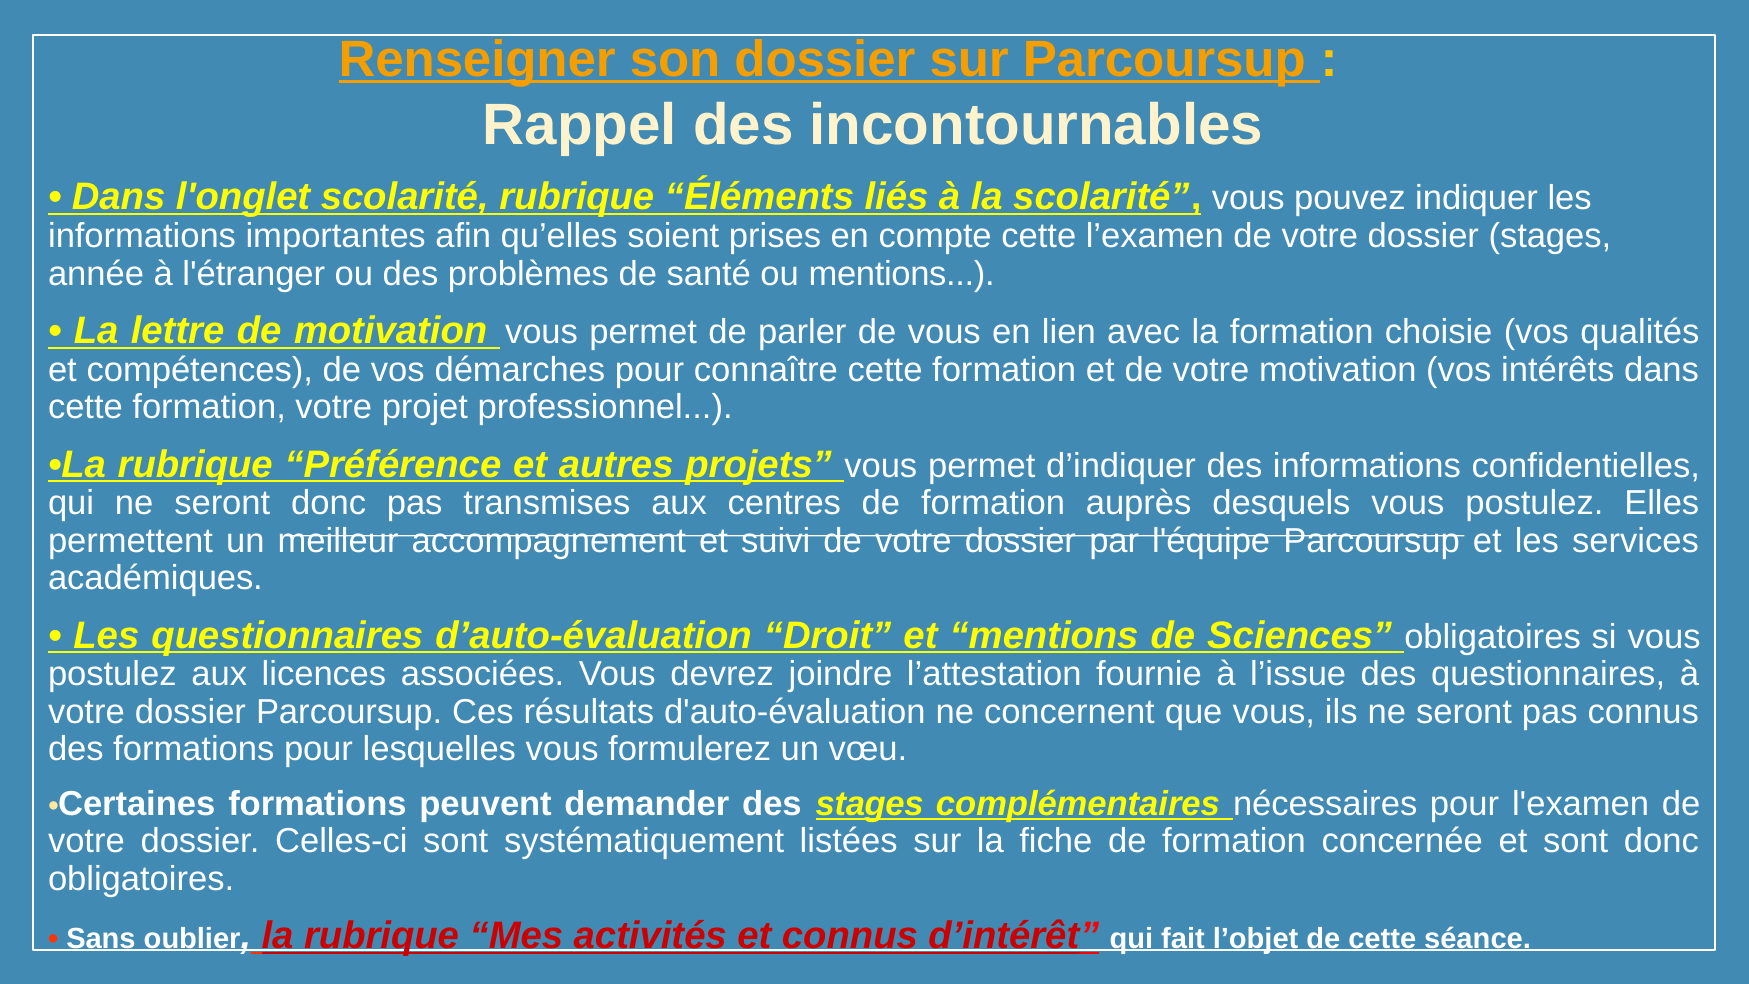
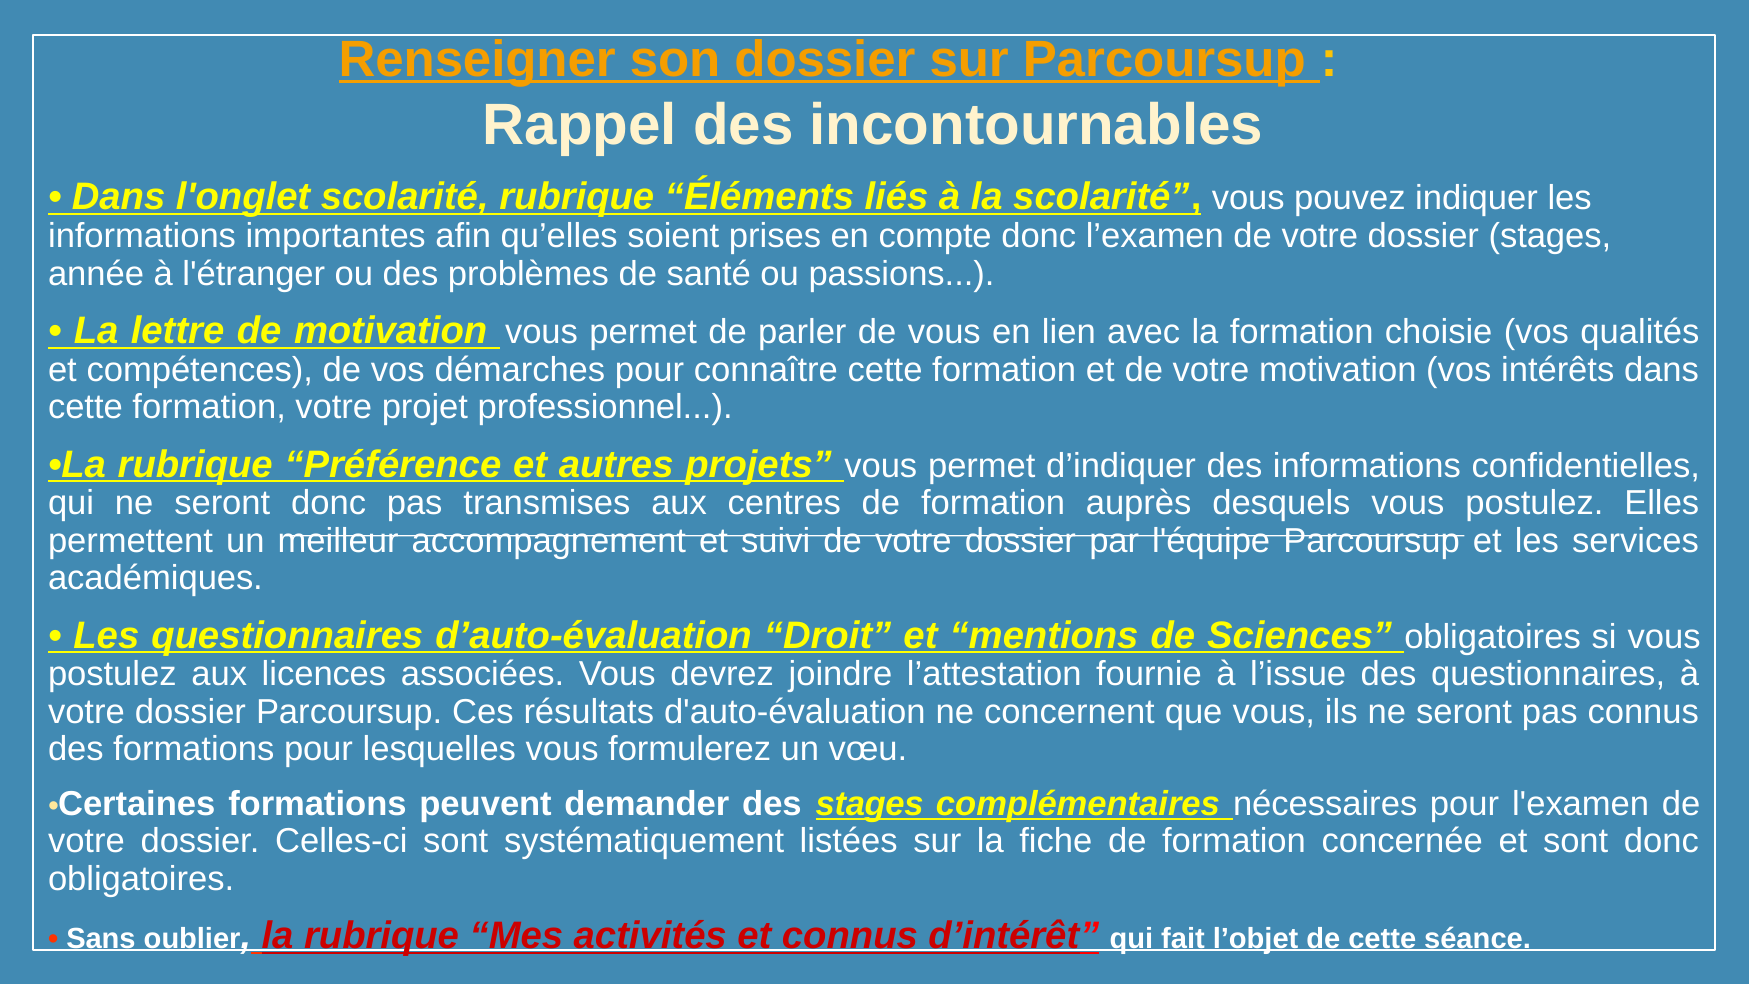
compte cette: cette -> donc
ou mentions: mentions -> passions
